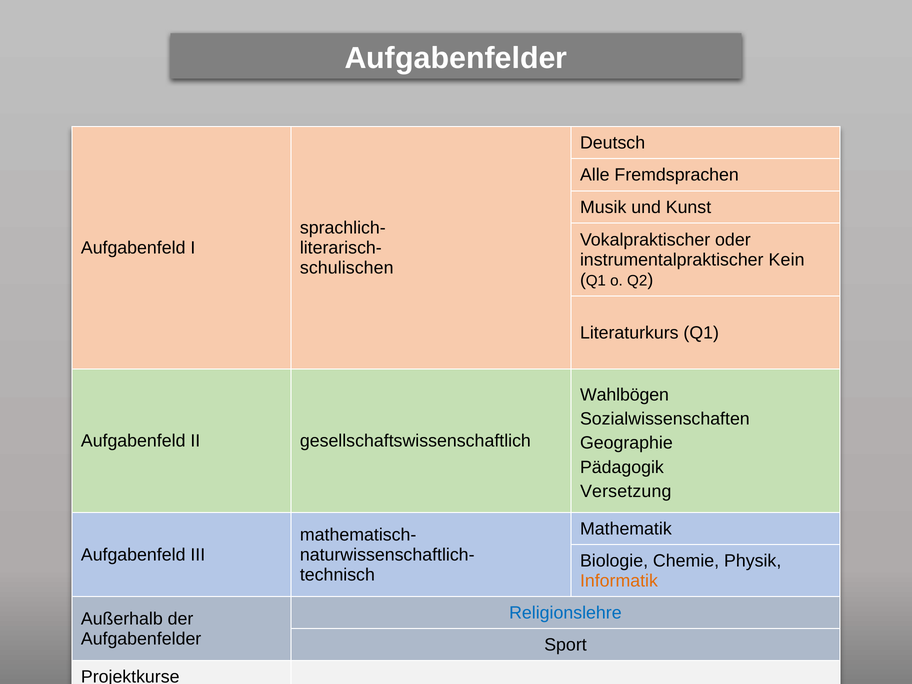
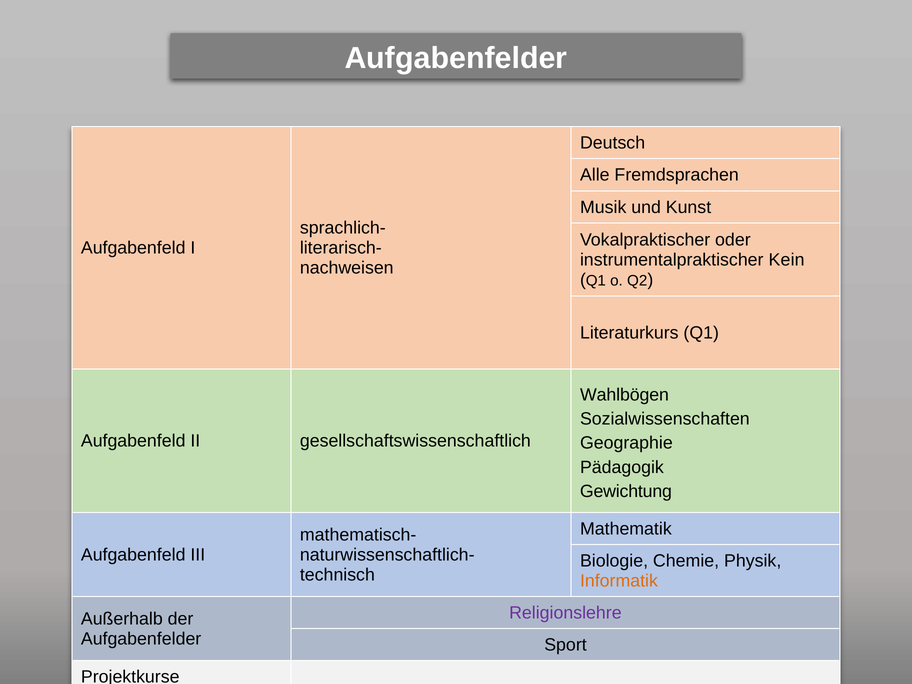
schulischen: schulischen -> nachweisen
Versetzung: Versetzung -> Gewichtung
Religionslehre colour: blue -> purple
